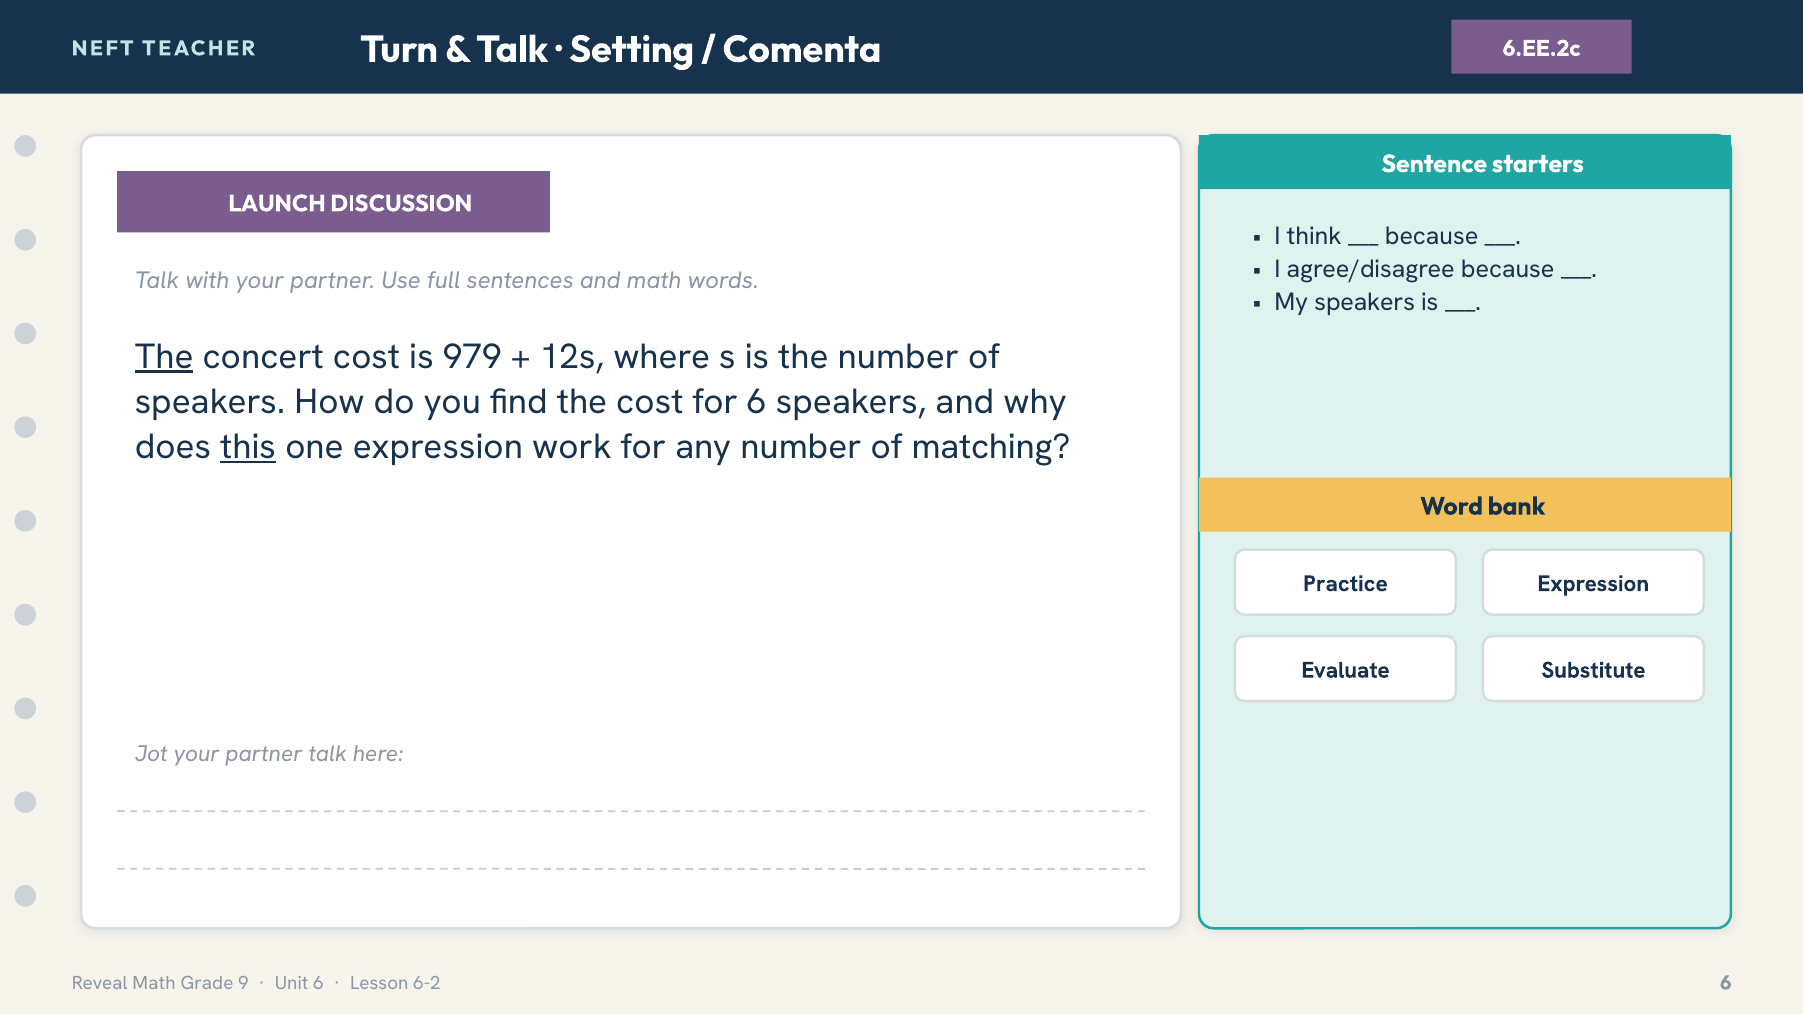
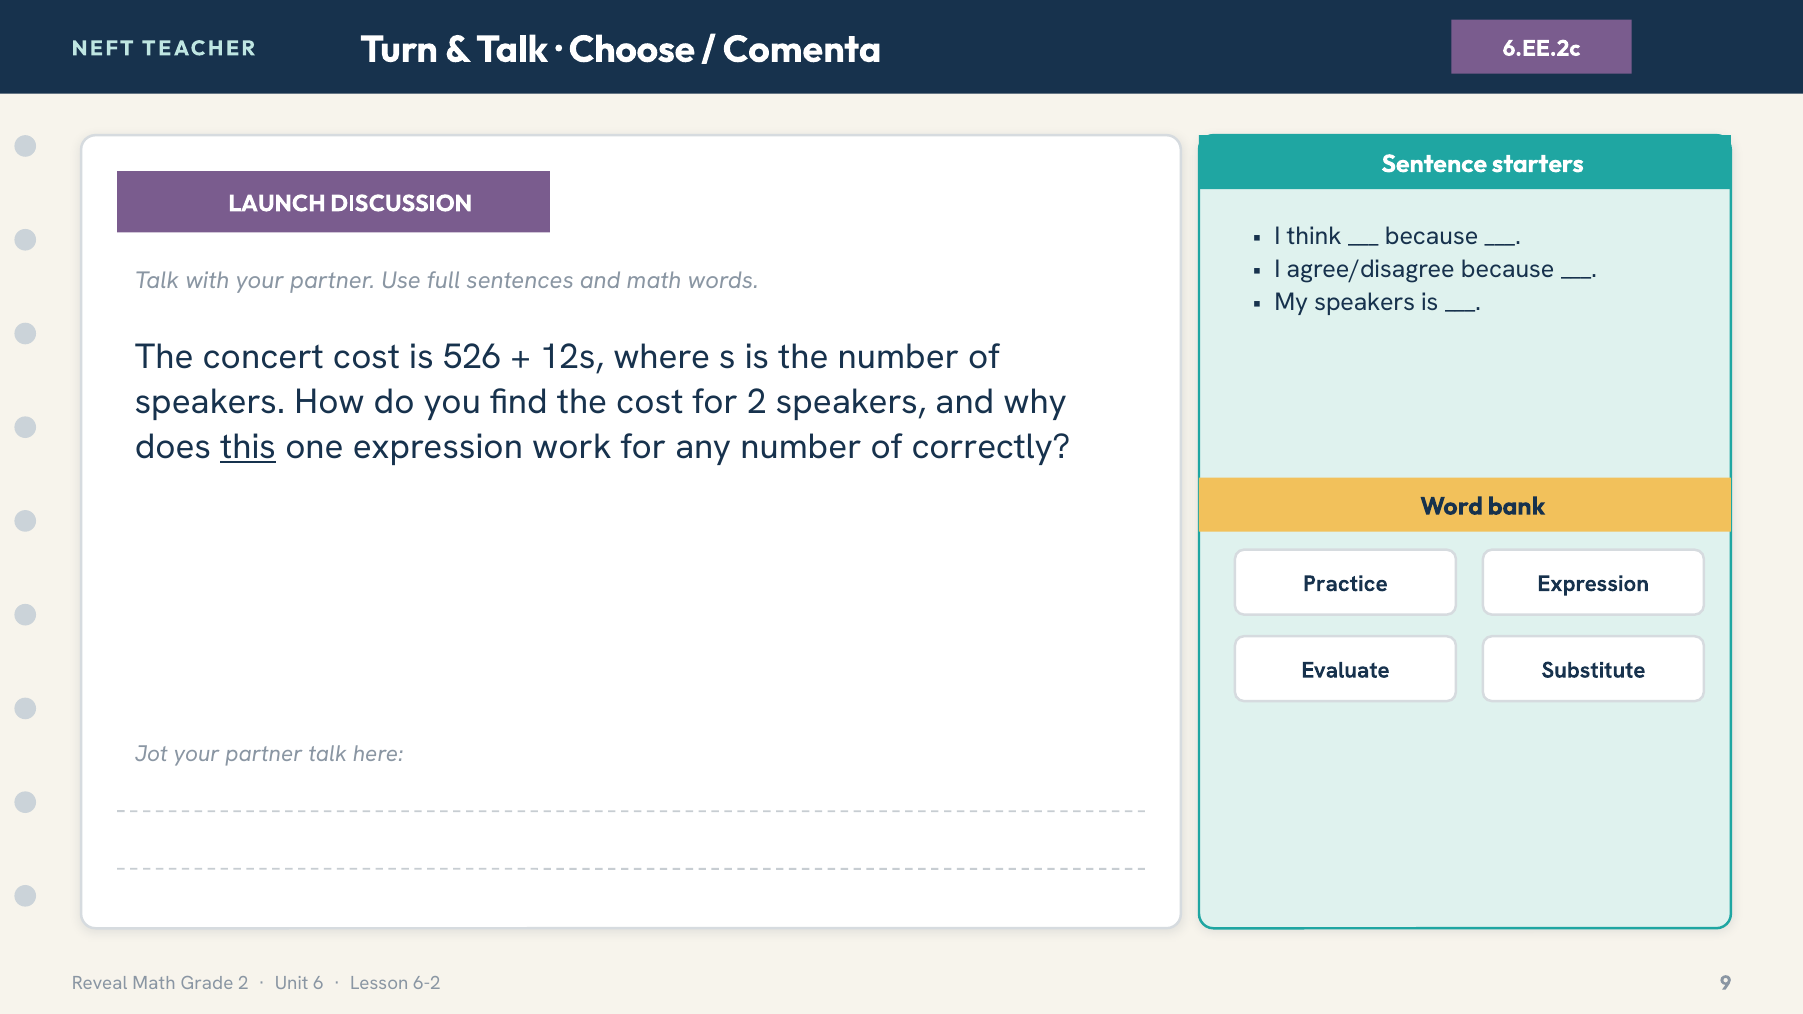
Setting: Setting -> Choose
The at (164, 357) underline: present -> none
979: 979 -> 526
for 6: 6 -> 2
matching: matching -> correctly
Grade 9: 9 -> 2
6-2 6: 6 -> 9
